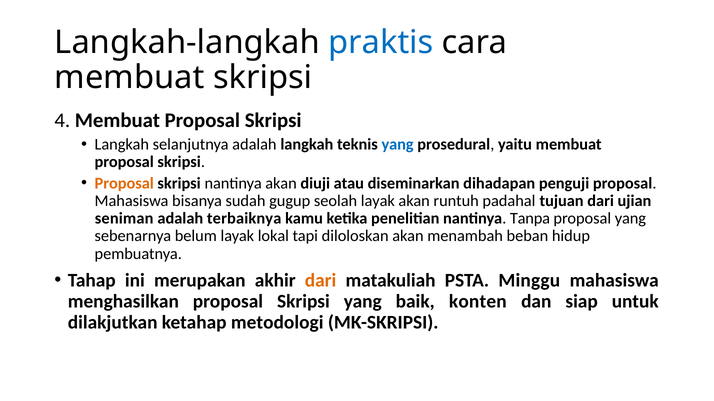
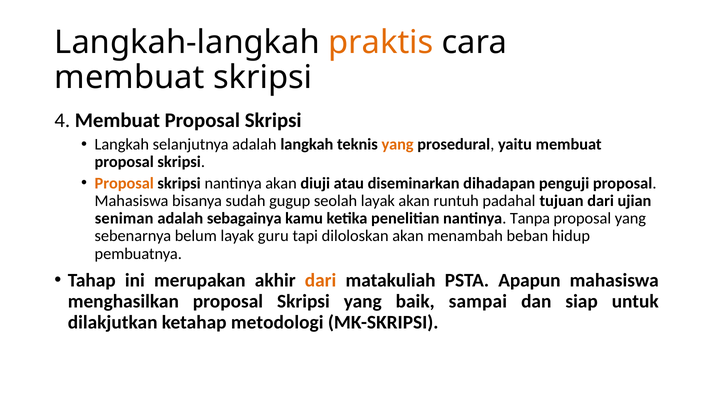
praktis colour: blue -> orange
yang at (398, 144) colour: blue -> orange
terbaiknya: terbaiknya -> sebagainya
lokal: lokal -> guru
Minggu: Minggu -> Apapun
konten: konten -> sampai
